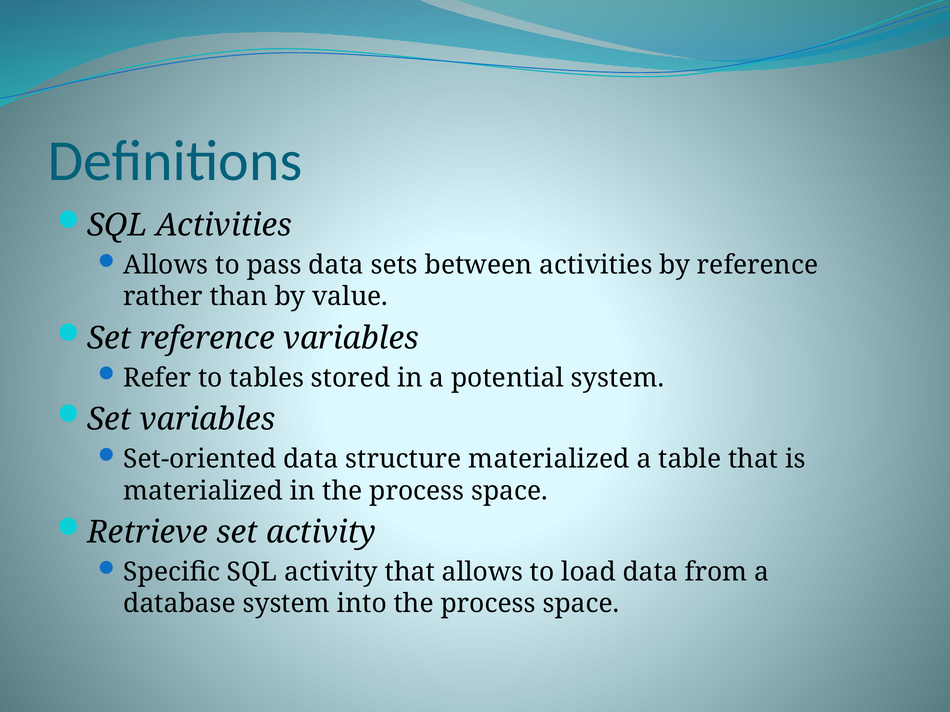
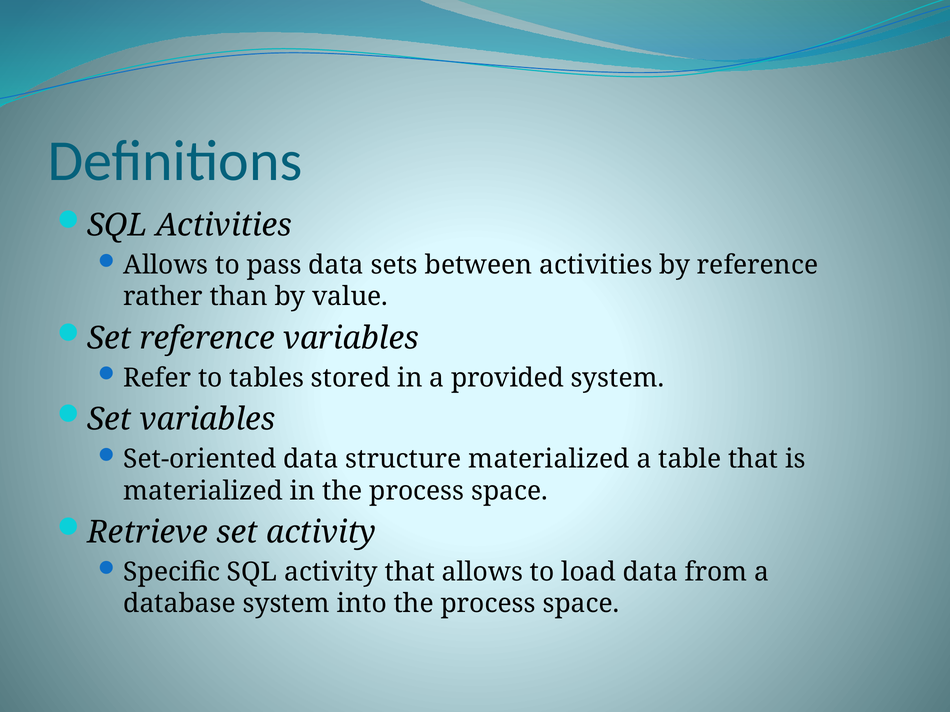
potential: potential -> provided
